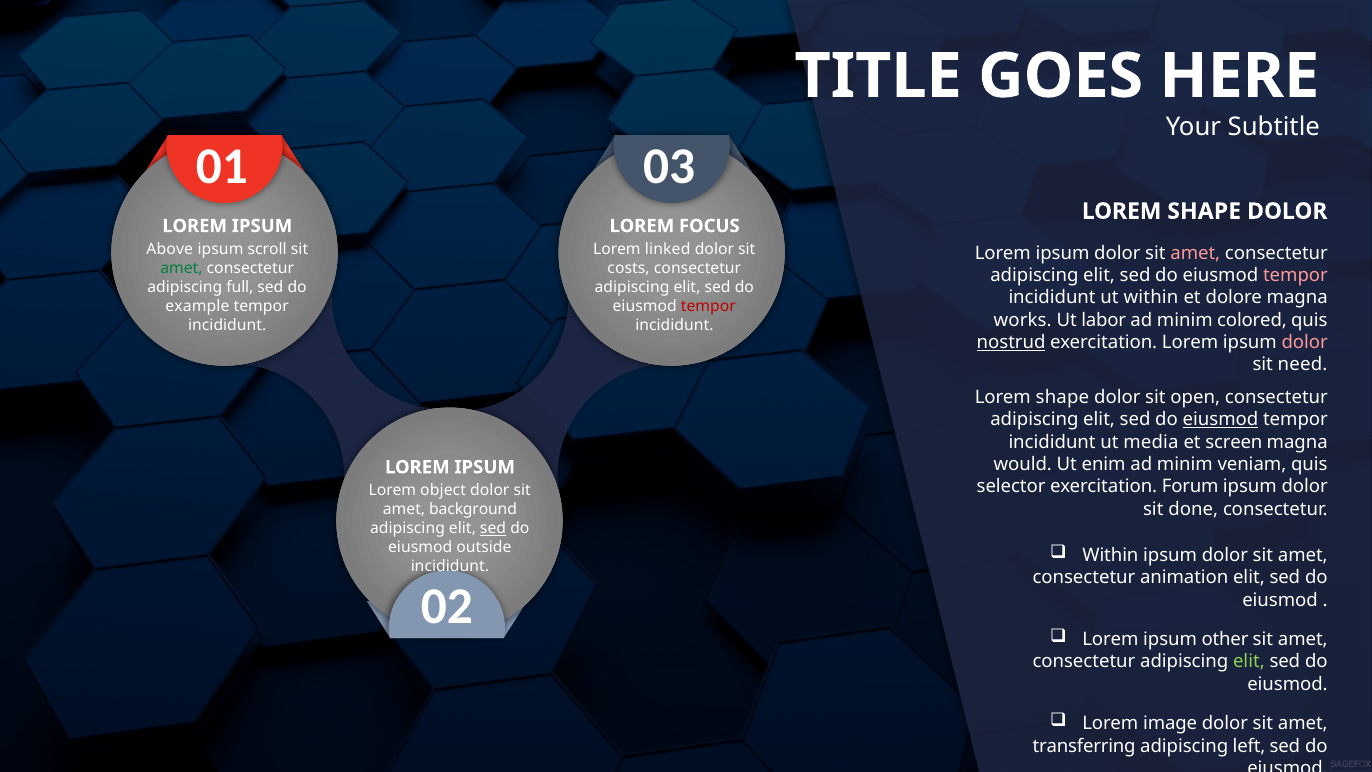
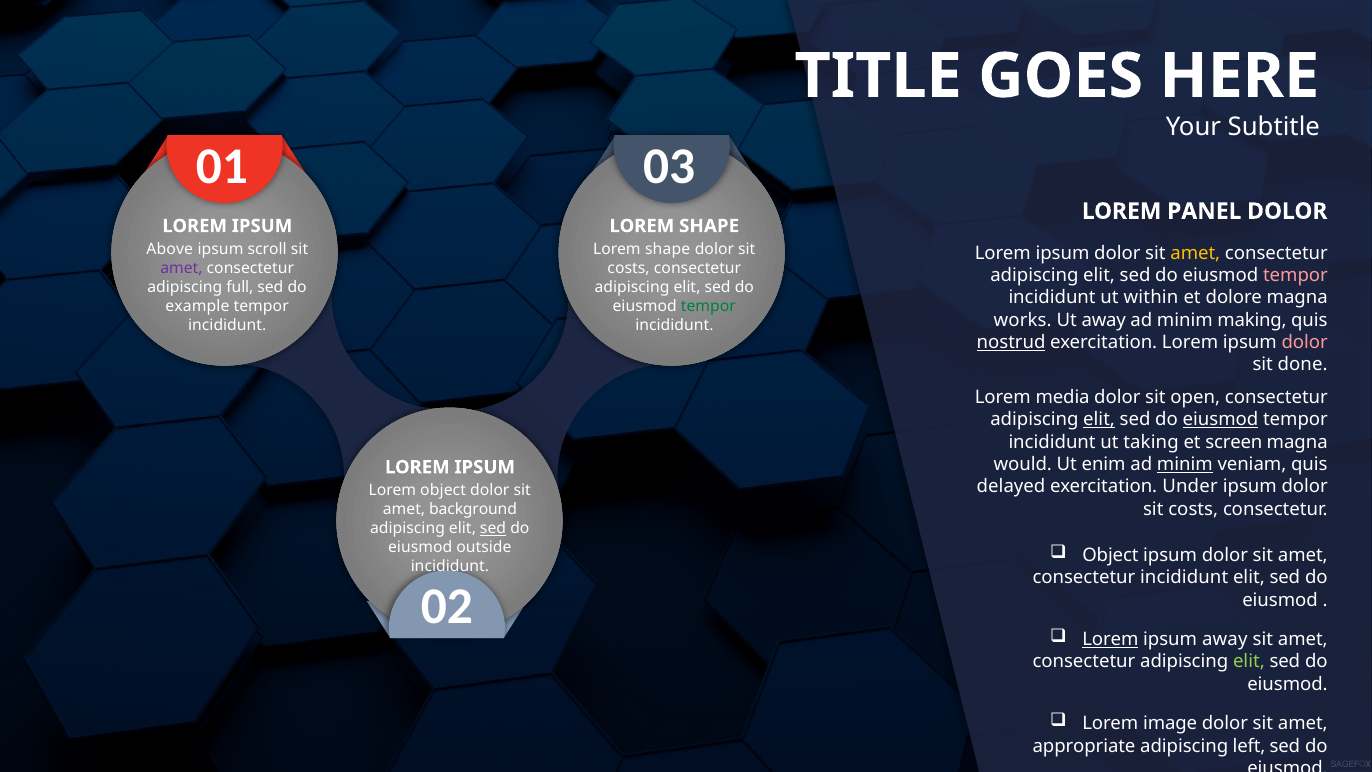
SHAPE at (1204, 211): SHAPE -> PANEL
FOCUS at (709, 226): FOCUS -> SHAPE
linked at (668, 249): linked -> shape
amet at (1195, 253) colour: pink -> yellow
amet at (181, 268) colour: green -> purple
tempor at (708, 306) colour: red -> green
Ut labor: labor -> away
colored: colored -> making
need: need -> done
shape at (1062, 397): shape -> media
elit at (1099, 419) underline: none -> present
media: media -> taking
minim at (1185, 464) underline: none -> present
selector: selector -> delayed
Forum: Forum -> Under
done at (1193, 509): done -> costs
Within at (1110, 555): Within -> Object
consectetur animation: animation -> incididunt
Lorem at (1110, 639) underline: none -> present
ipsum other: other -> away
transferring: transferring -> appropriate
